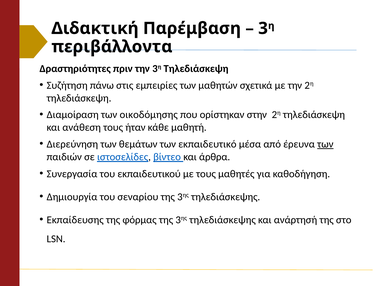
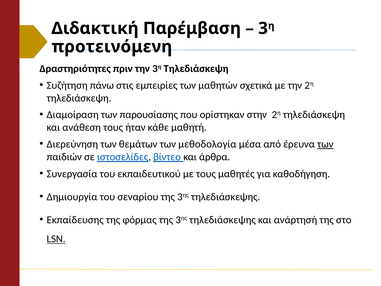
περιβάλλοντα: περιβάλλοντα -> προτεινόμενη
οικοδόμησης: οικοδόμησης -> παρουσίασης
εκπαιδευτικό: εκπαιδευτικό -> μεθοδολογία
LSN underline: none -> present
